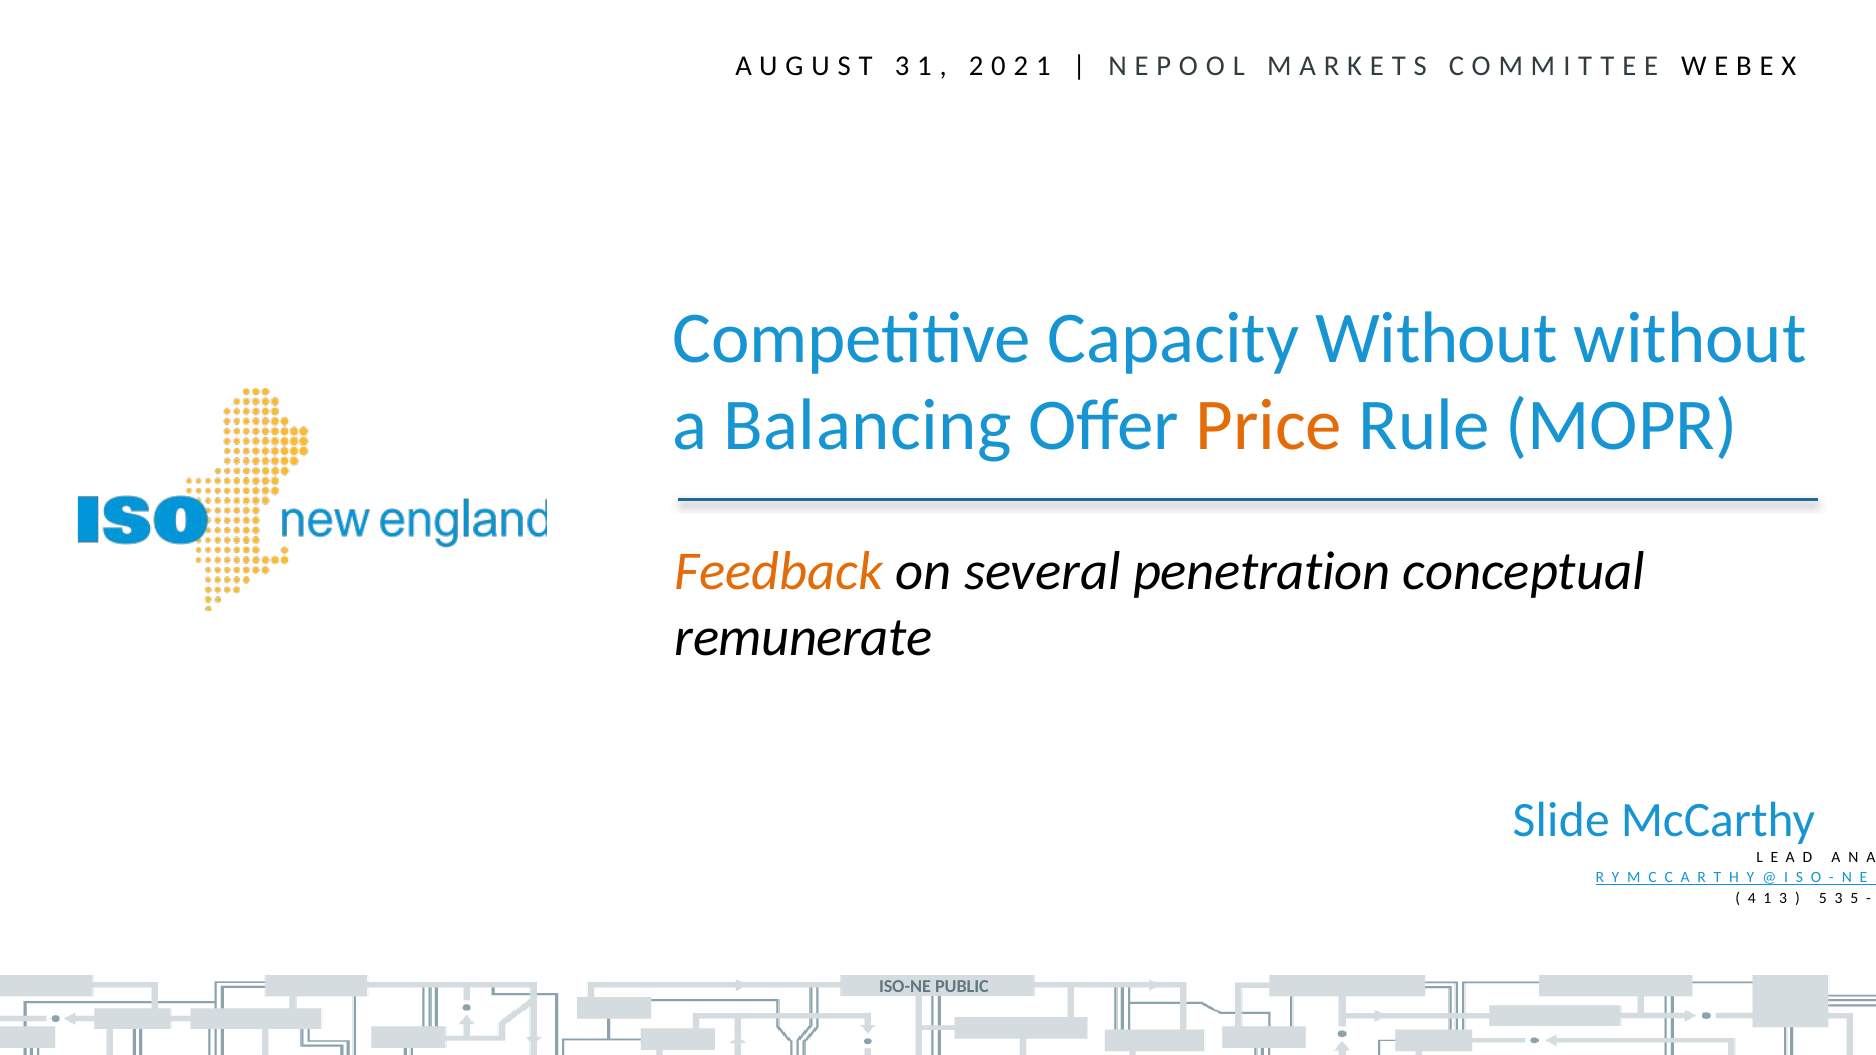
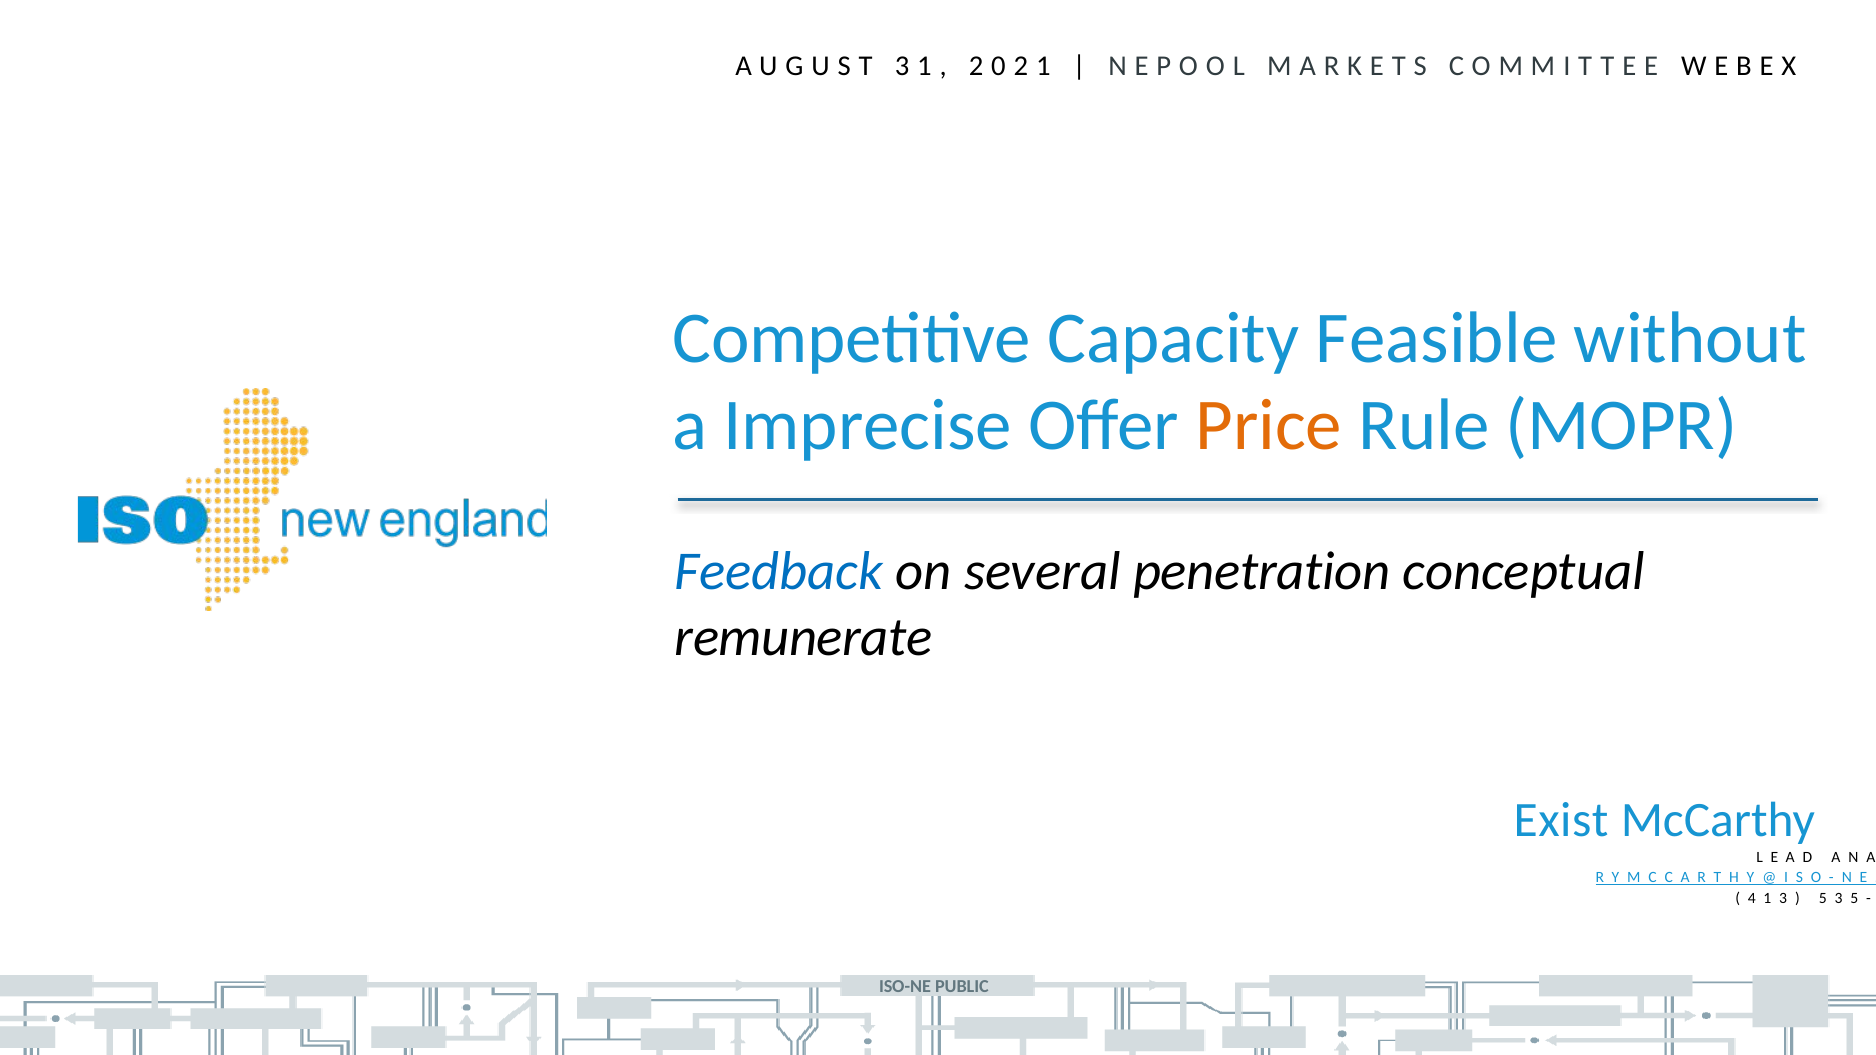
Capacity Without: Without -> Feasible
Balancing: Balancing -> Imprecise
Feedback colour: orange -> blue
Slide: Slide -> Exist
